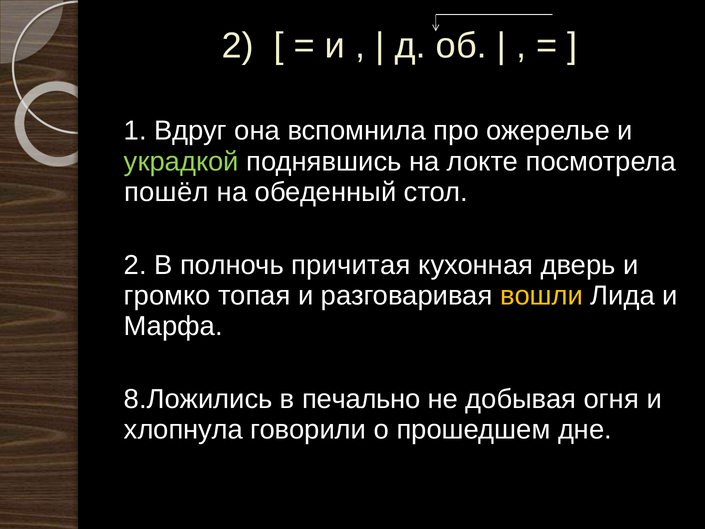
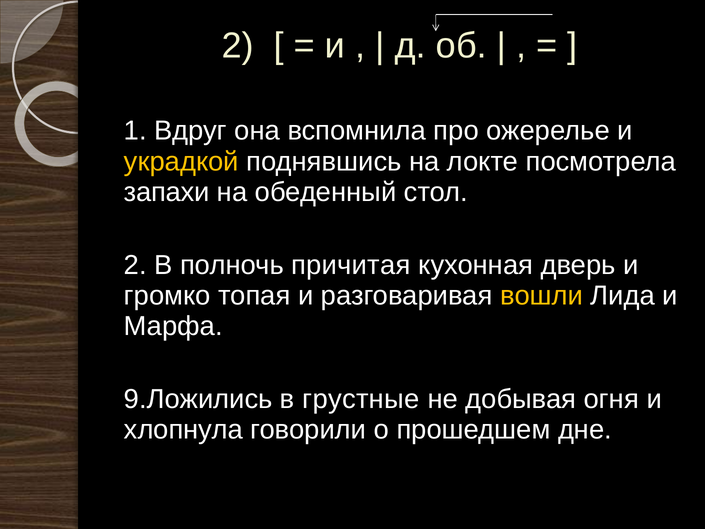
украдкой colour: light green -> yellow
пошёл: пошёл -> запахи
8.Ложились: 8.Ложились -> 9.Ложились
печально: печально -> грустные
